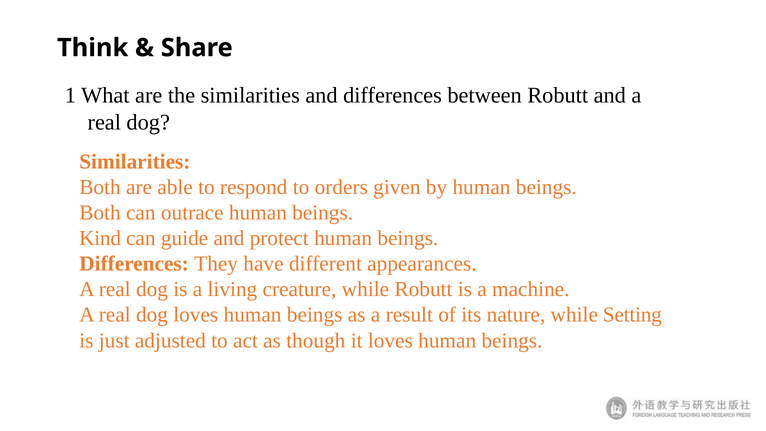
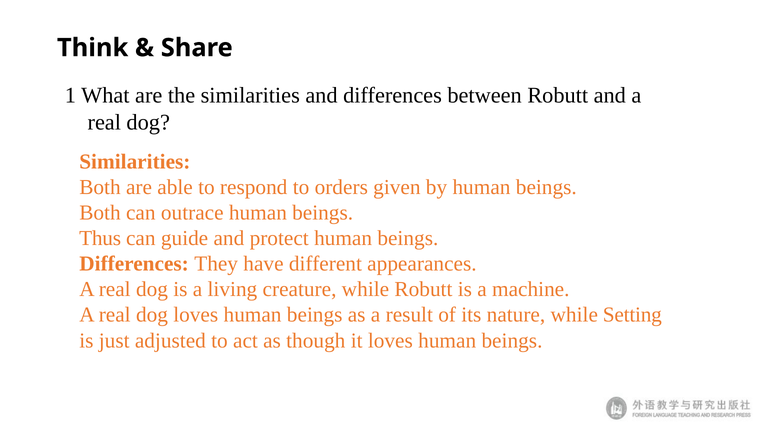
Kind: Kind -> Thus
